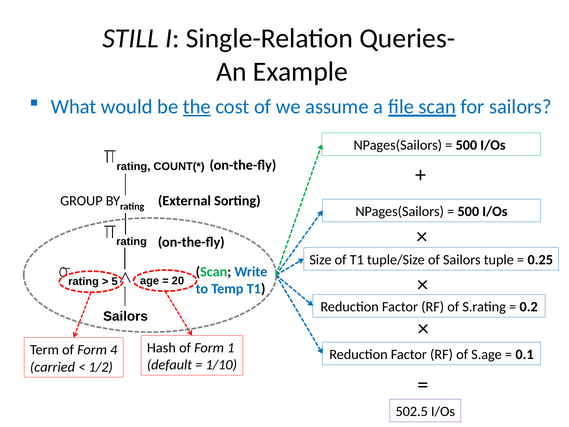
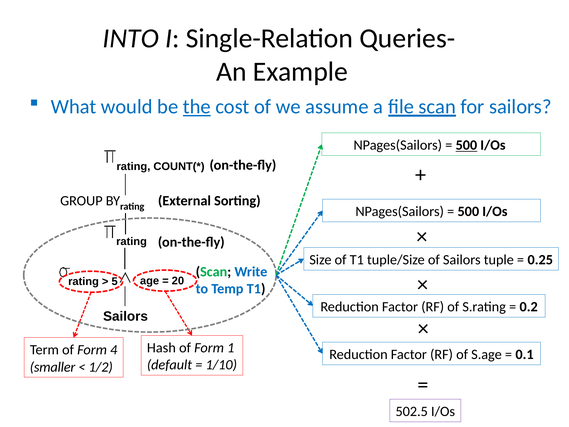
STILL: STILL -> INTO
500 at (466, 145) underline: none -> present
carried: carried -> smaller
